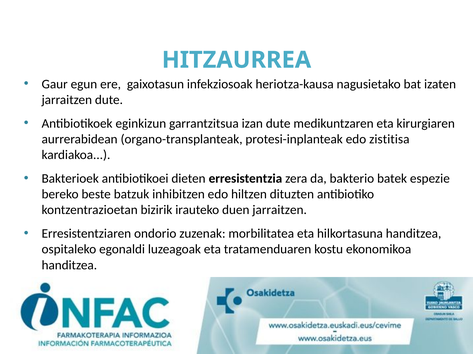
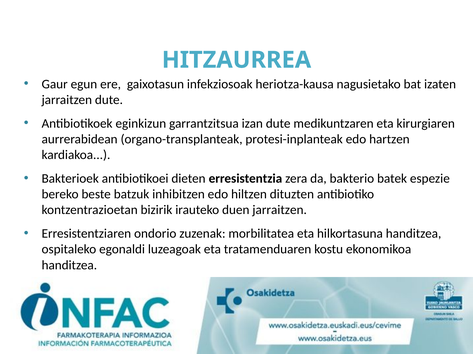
zistitisa: zistitisa -> hartzen
